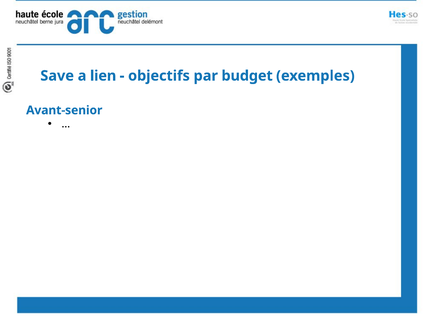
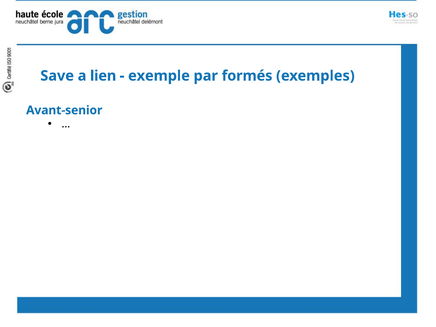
objectifs: objectifs -> exemple
budget: budget -> formés
